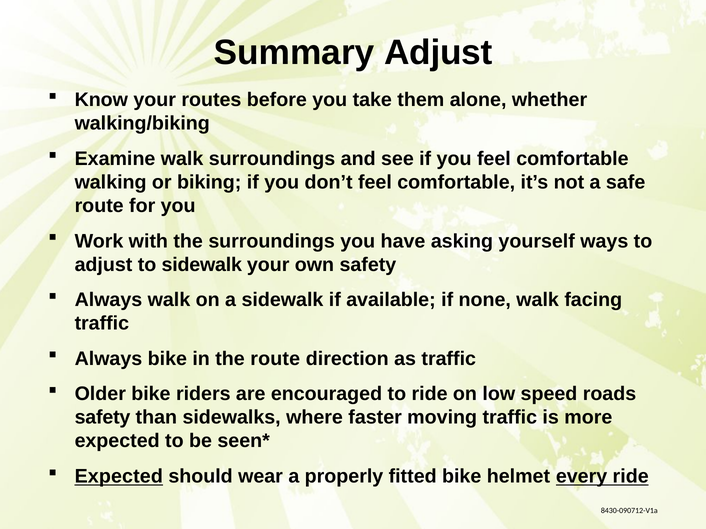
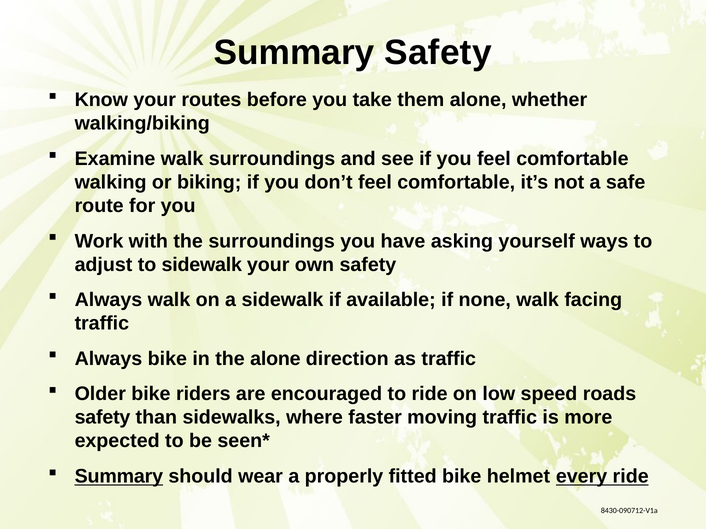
Summary Adjust: Adjust -> Safety
the route: route -> alone
Expected at (119, 477): Expected -> Summary
